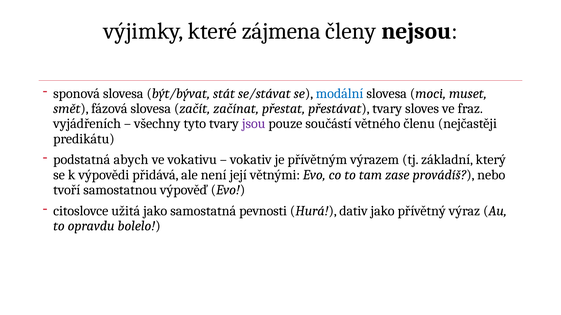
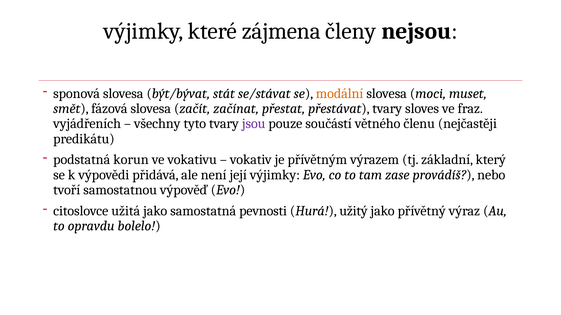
modální colour: blue -> orange
abych: abych -> korun
její větnými: větnými -> výjimky
dativ: dativ -> užitý
